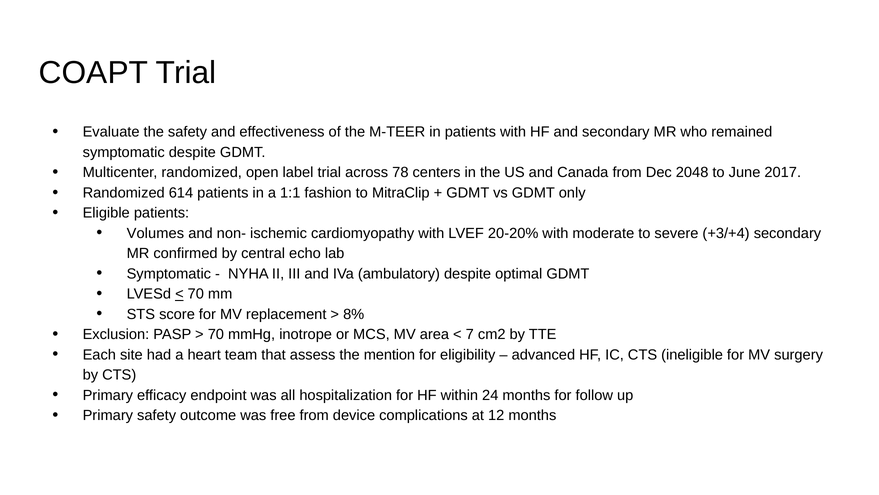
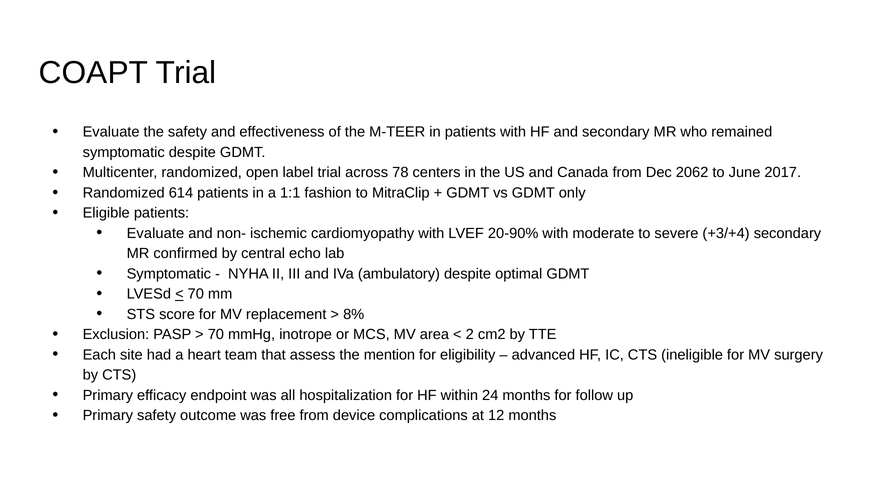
2048: 2048 -> 2062
Volumes at (155, 233): Volumes -> Evaluate
20-20%: 20-20% -> 20-90%
7: 7 -> 2
